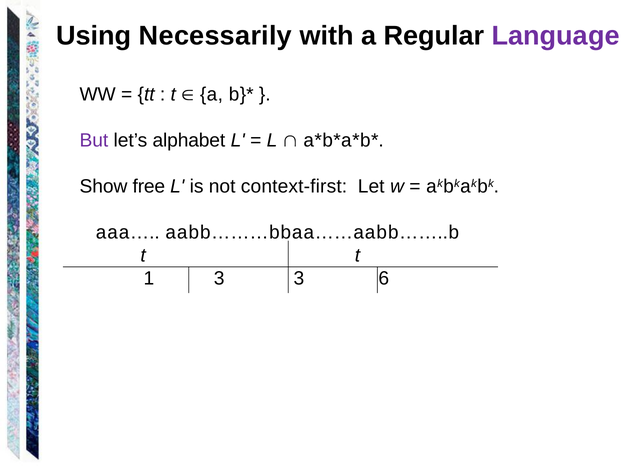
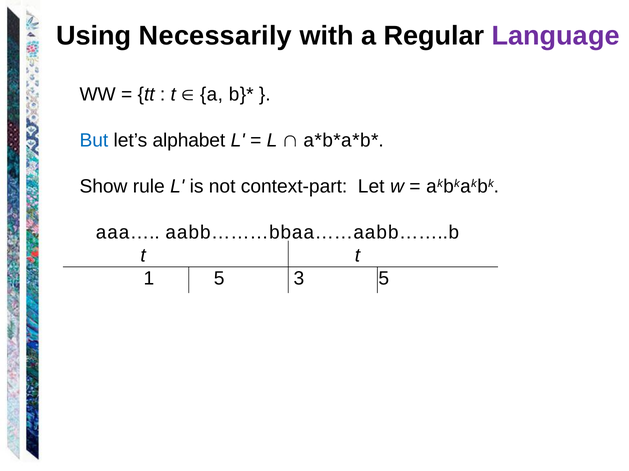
But colour: purple -> blue
free: free -> rule
context-first: context-first -> context-part
1 3: 3 -> 5
3 6: 6 -> 5
